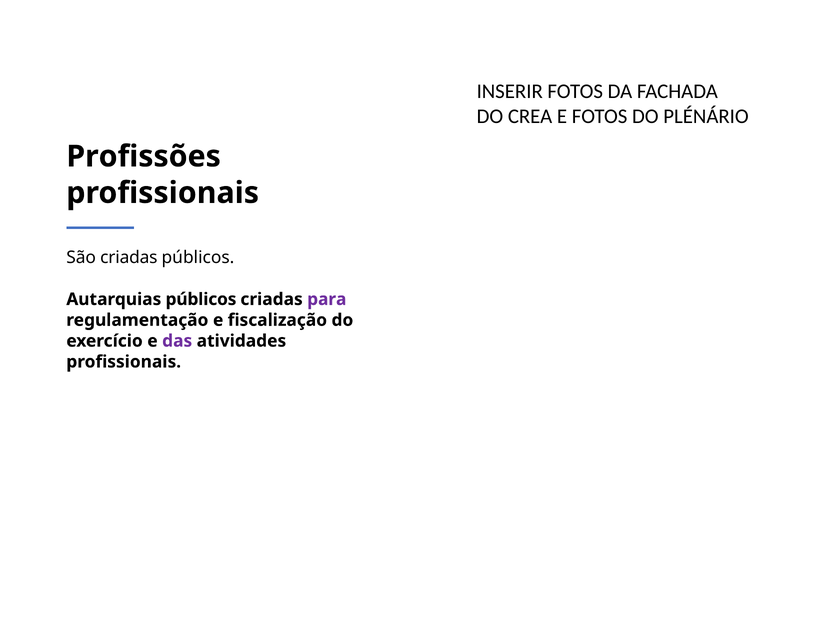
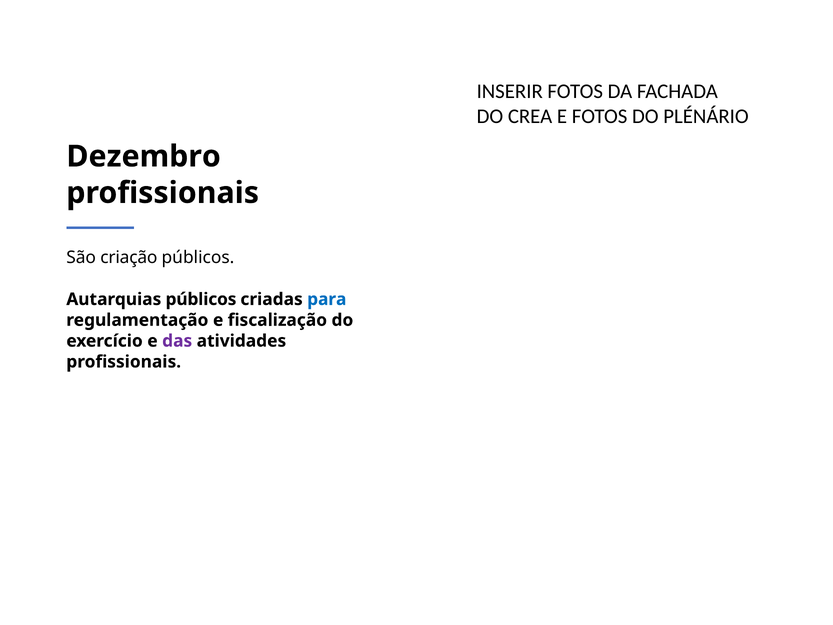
Profissões: Profissões -> Dezembro
São criadas: criadas -> criação
para colour: purple -> blue
